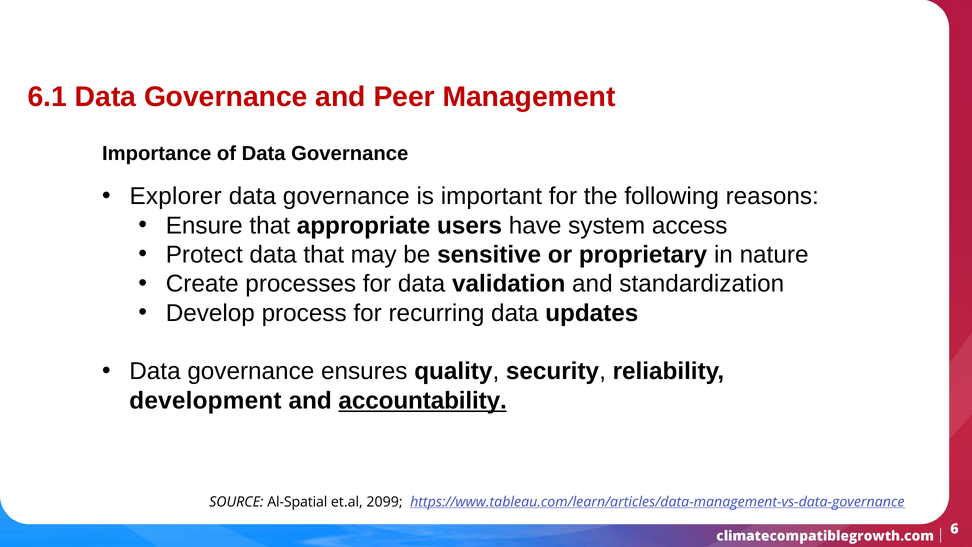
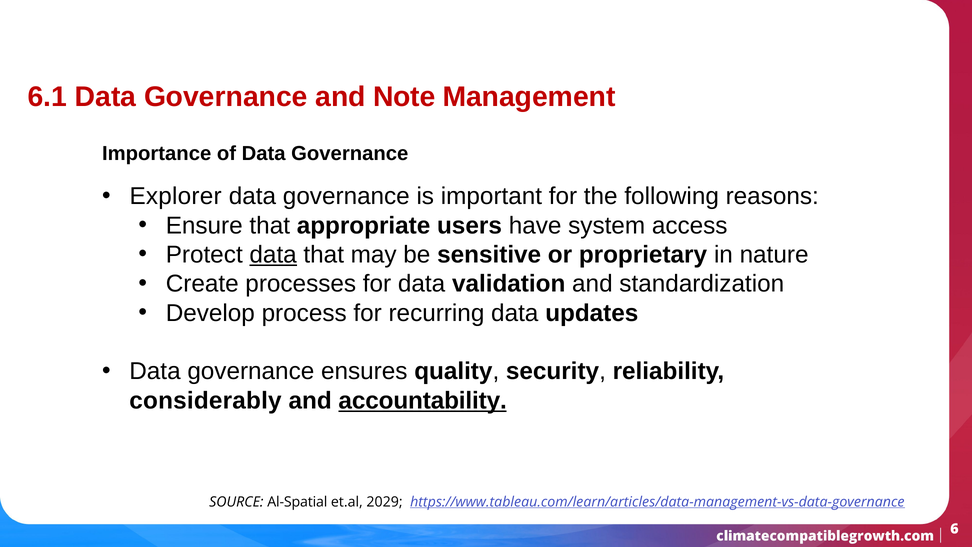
Peer: Peer -> Note
data at (273, 255) underline: none -> present
development: development -> considerably
2099: 2099 -> 2029
